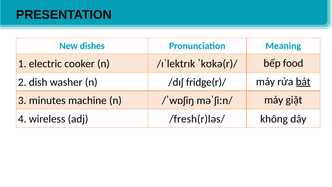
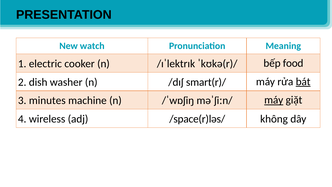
dishes: dishes -> watch
fridge(r)/: fridge(r)/ -> smart(r)/
máy at (274, 100) underline: none -> present
/fresh(r)ləs/: /fresh(r)ləs/ -> /space(r)ləs/
